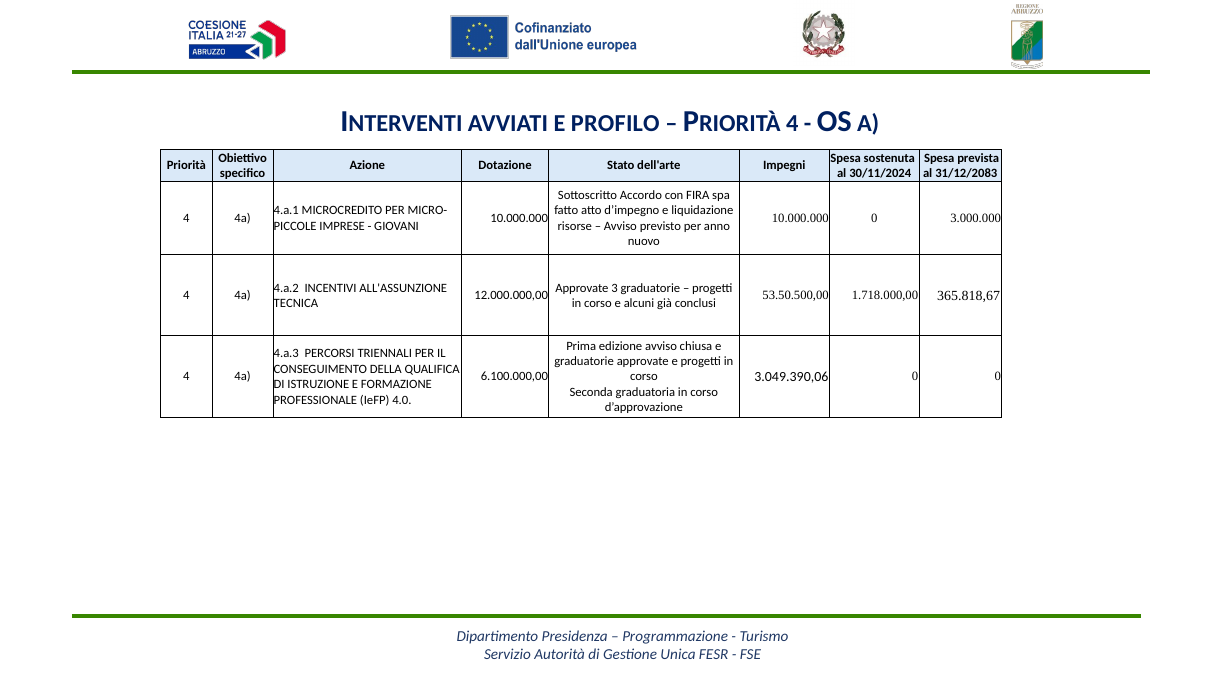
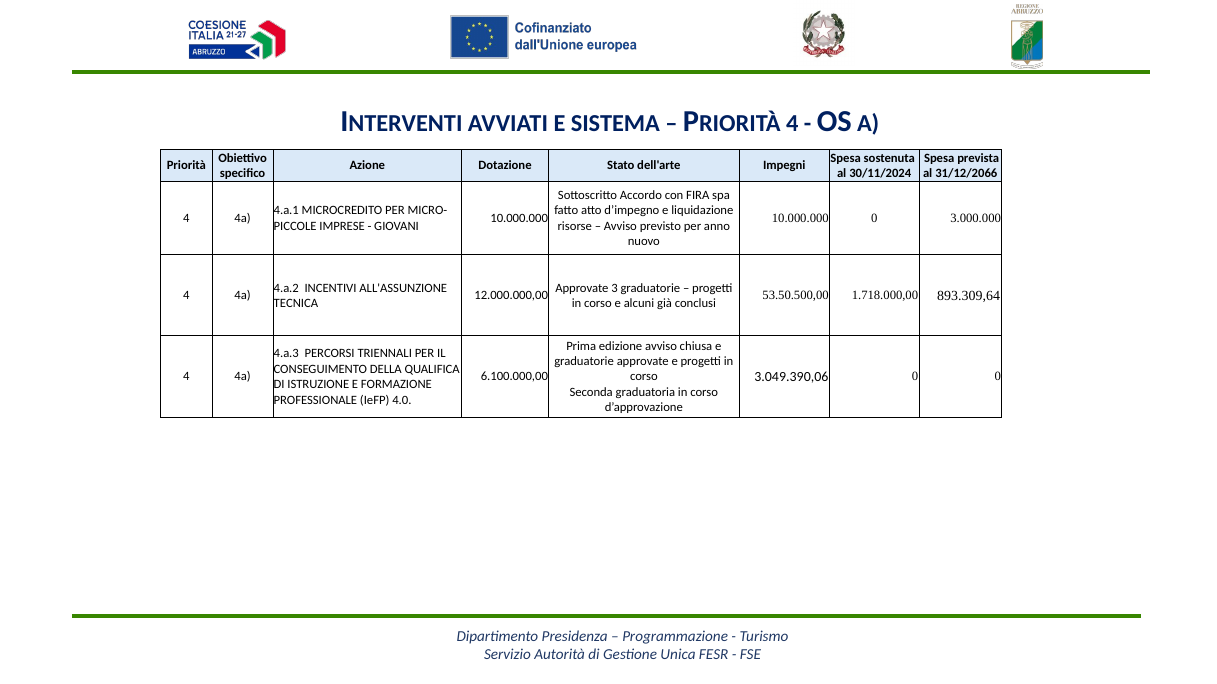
PROFILO: PROFILO -> SISTEMA
31/12/2083: 31/12/2083 -> 31/12/2066
365.818,67: 365.818,67 -> 893.309,64
